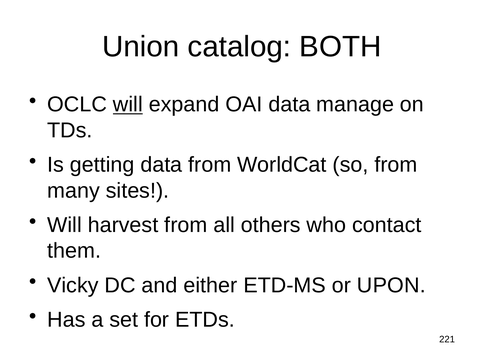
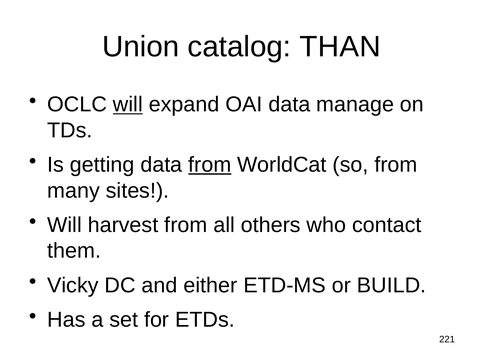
BOTH: BOTH -> THAN
from at (210, 165) underline: none -> present
UPON: UPON -> BUILD
